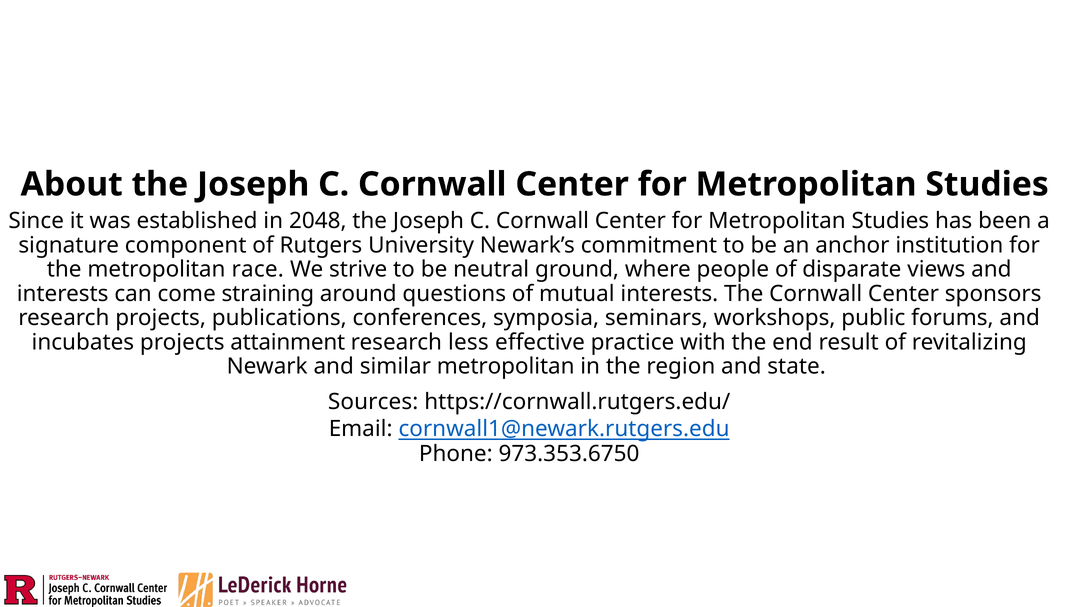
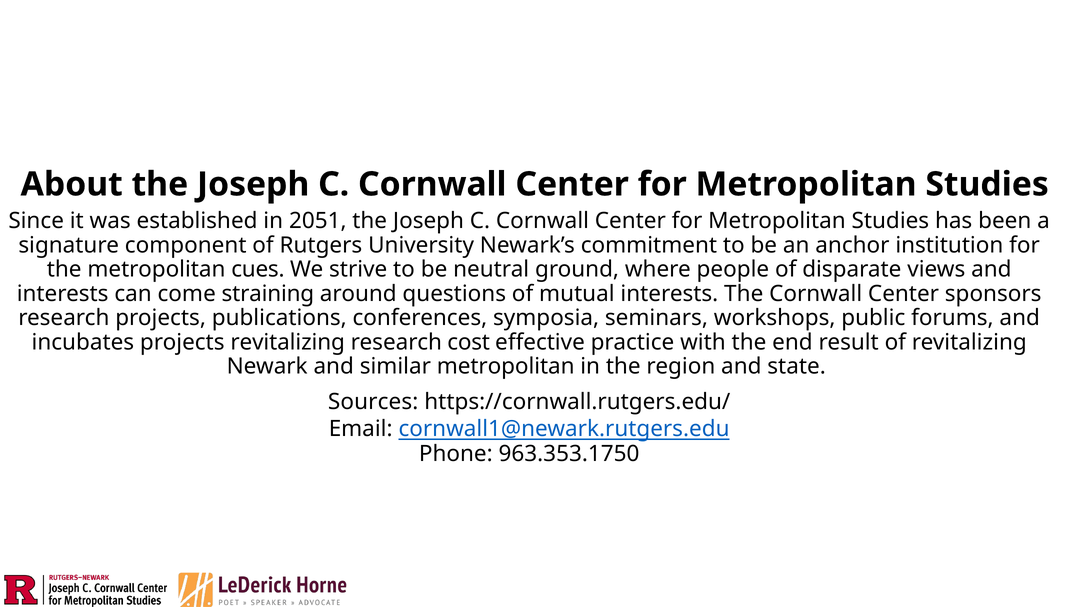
2048: 2048 -> 2051
race: race -> cues
projects attainment: attainment -> revitalizing
less: less -> cost
973.353.6750: 973.353.6750 -> 963.353.1750
